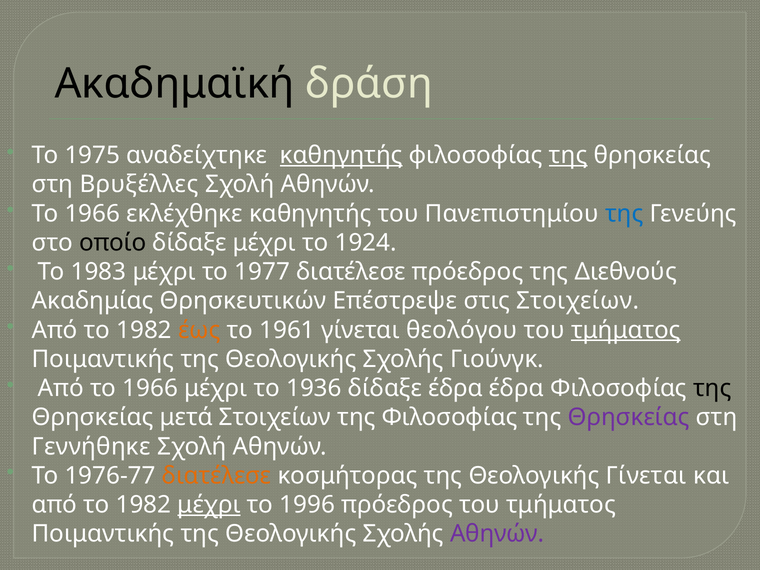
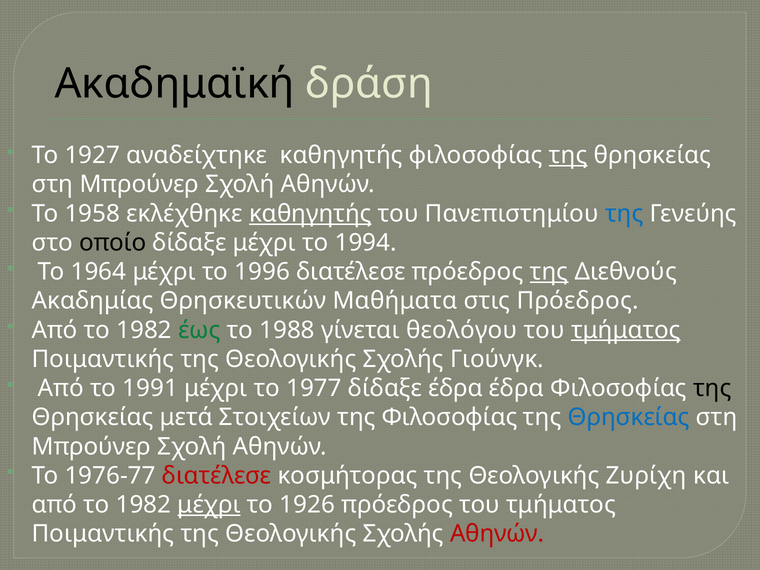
1975: 1975 -> 1927
καθηγητής at (341, 155) underline: present -> none
Βρυξέλλες at (139, 184): Βρυξέλλες -> Μπρούνερ
1966 at (92, 214): 1966 -> 1958
καθηγητής at (310, 214) underline: none -> present
1924: 1924 -> 1994
1983: 1983 -> 1964
1977: 1977 -> 1996
της at (549, 272) underline: none -> present
Επέστρεψε: Επέστρεψε -> Μαθήματα
στις Στοιχείων: Στοιχείων -> Πρόεδρος
έως colour: orange -> green
1961: 1961 -> 1988
Από το 1966: 1966 -> 1991
1936: 1936 -> 1977
Θρησκείας at (629, 417) colour: purple -> blue
Γεννήθηκε at (91, 446): Γεννήθηκε -> Μπρούνερ
διατέλεσε at (217, 476) colour: orange -> red
Θεολογικής Γίνεται: Γίνεται -> Ζυρίχη
1996: 1996 -> 1926
Αθηνών at (497, 534) colour: purple -> red
